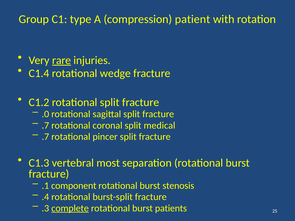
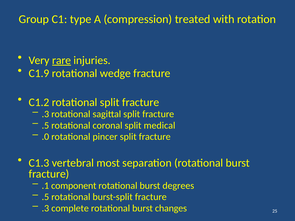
patient: patient -> treated
C1.4: C1.4 -> C1.9
.0 at (45, 114): .0 -> .3
.7 at (45, 126): .7 -> .5
.7 at (45, 137): .7 -> .0
stenosis: stenosis -> degrees
.4 at (45, 197): .4 -> .5
complete underline: present -> none
patients: patients -> changes
